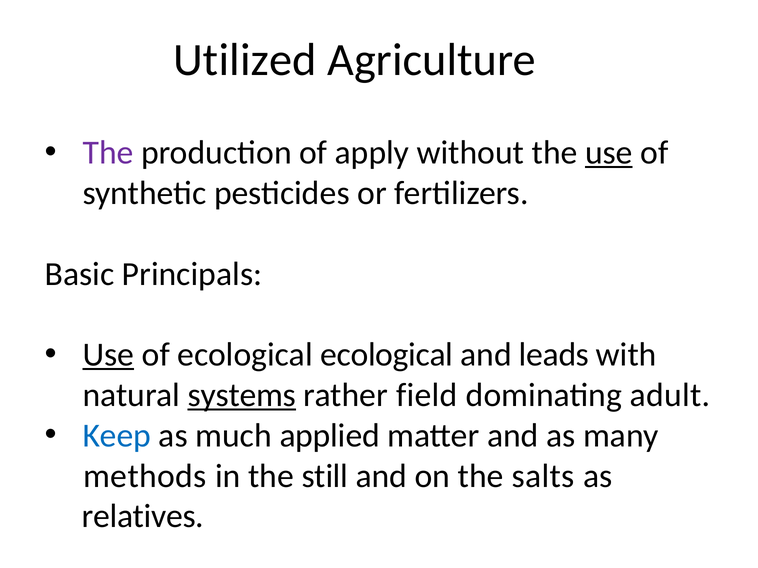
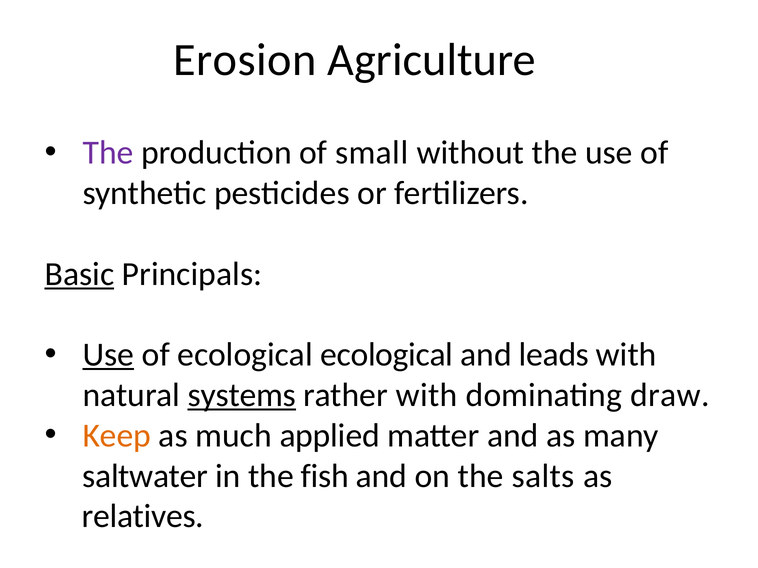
Utilized: Utilized -> Erosion
apply: apply -> small
use at (609, 153) underline: present -> none
Basic underline: none -> present
rather field: field -> with
adult: adult -> draw
Keep colour: blue -> orange
methods: methods -> saltwater
still: still -> fish
